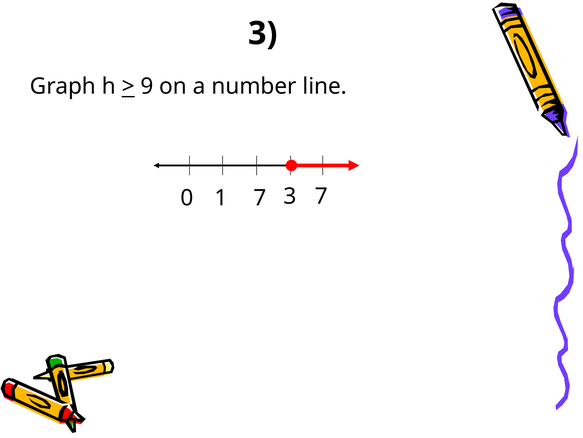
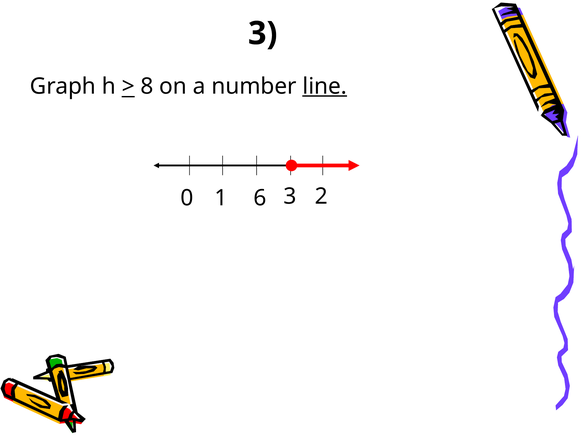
9: 9 -> 8
line underline: none -> present
1 7: 7 -> 6
3 7: 7 -> 2
